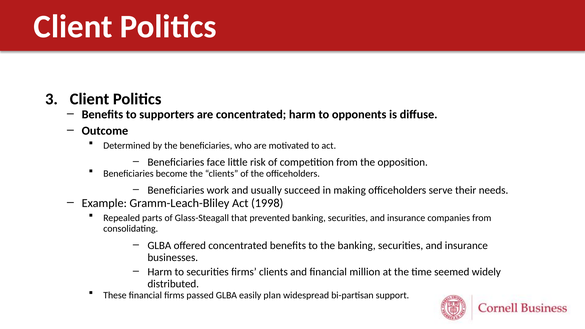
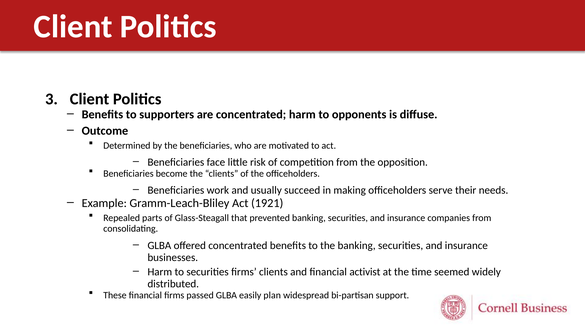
1998: 1998 -> 1921
million: million -> activist
